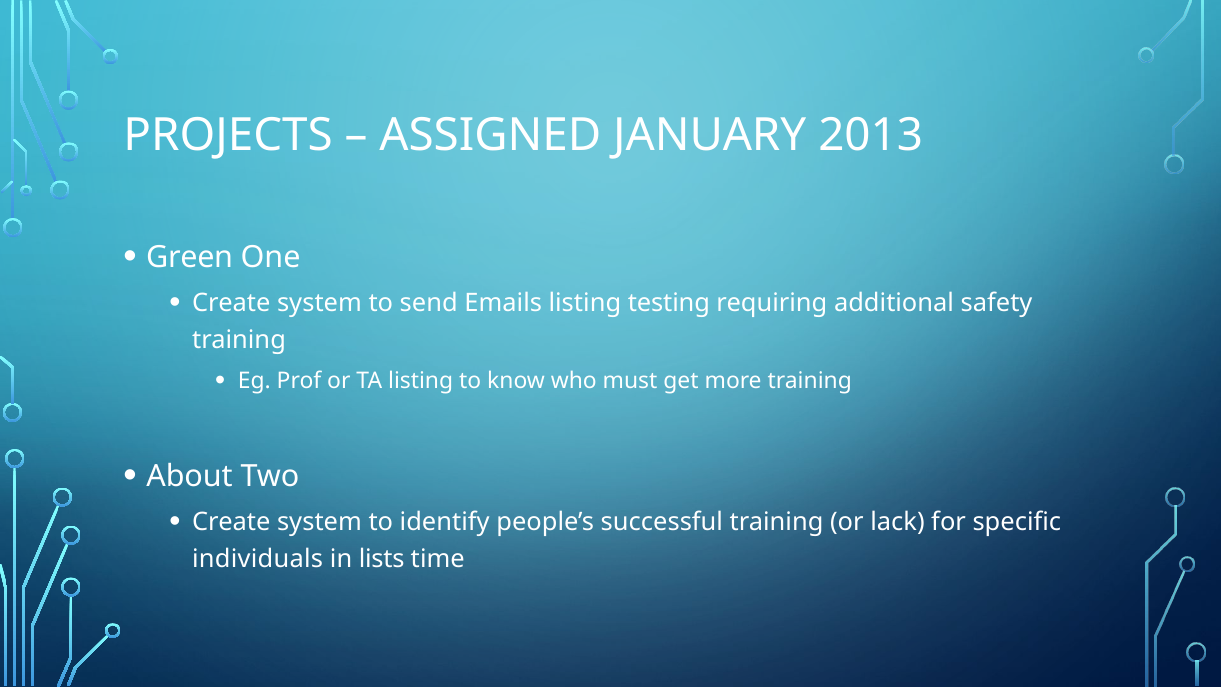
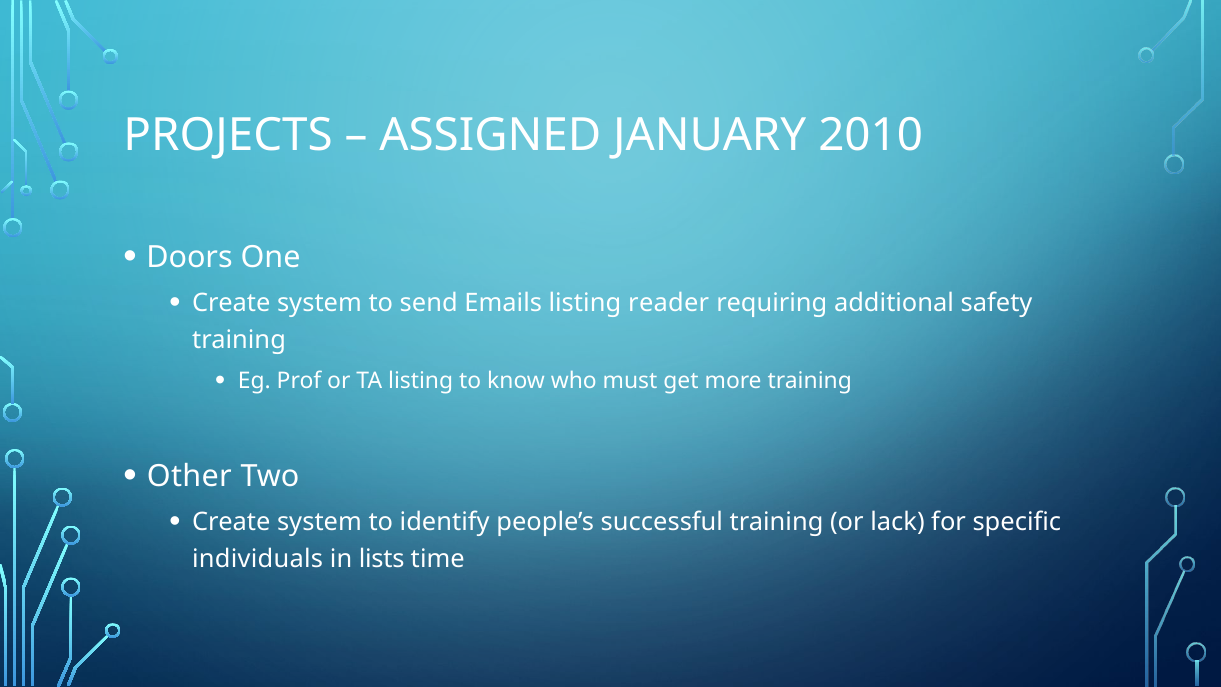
2013: 2013 -> 2010
Green: Green -> Doors
testing: testing -> reader
About: About -> Other
